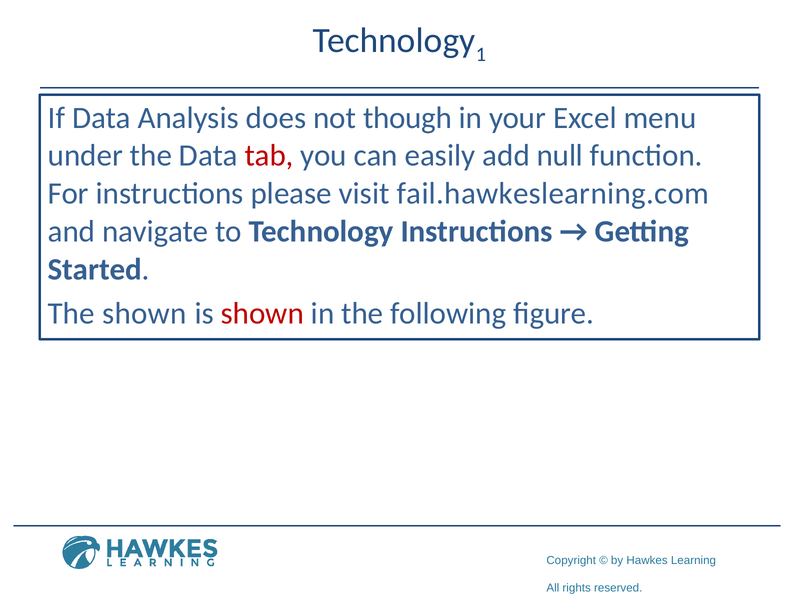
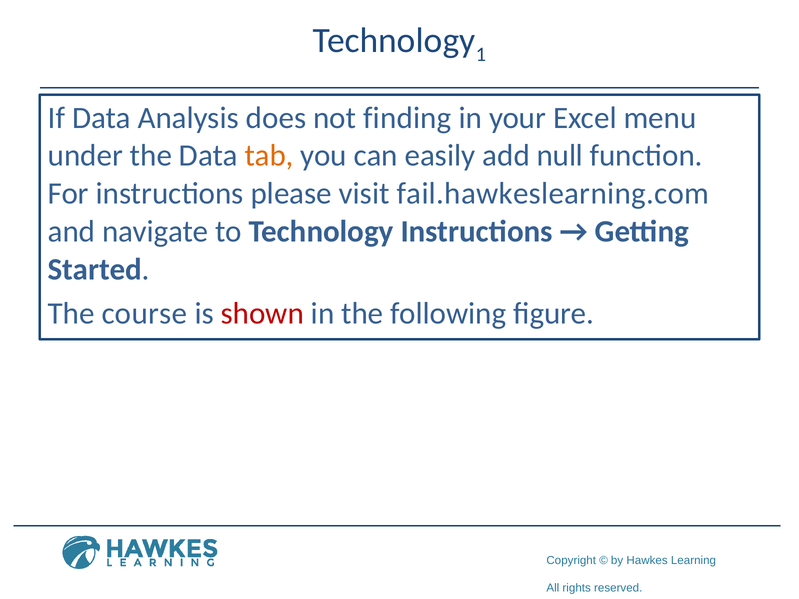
though: though -> finding
tab colour: red -> orange
The shown: shown -> course
